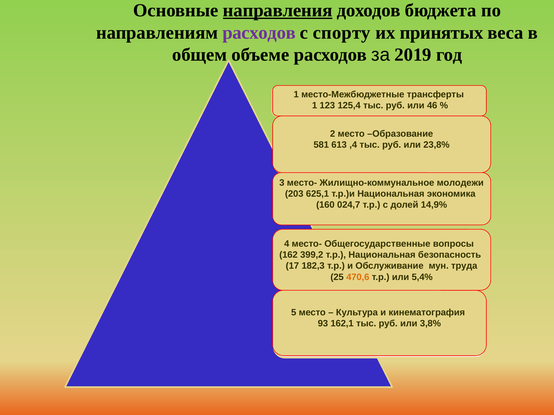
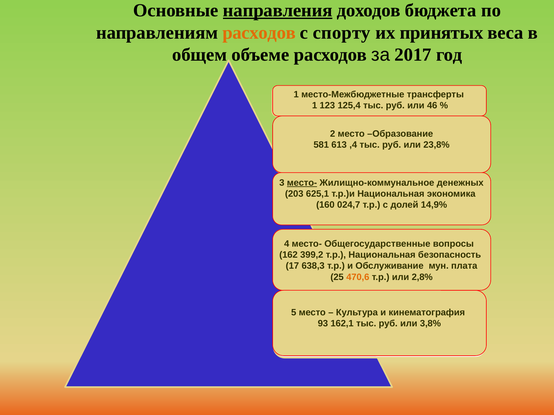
расходов at (259, 33) colour: purple -> orange
2019: 2019 -> 2017
место- at (302, 183) underline: none -> present
молодежи: молодежи -> денежных
182,3: 182,3 -> 638,3
труда: труда -> плата
5,4%: 5,4% -> 2,8%
